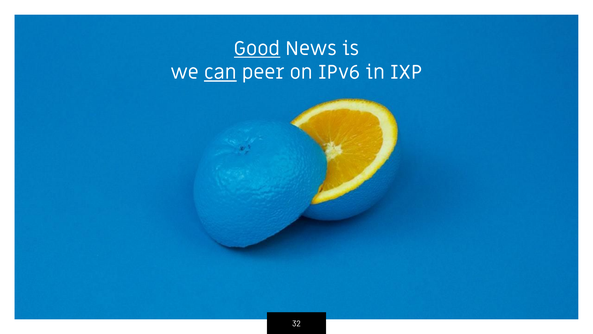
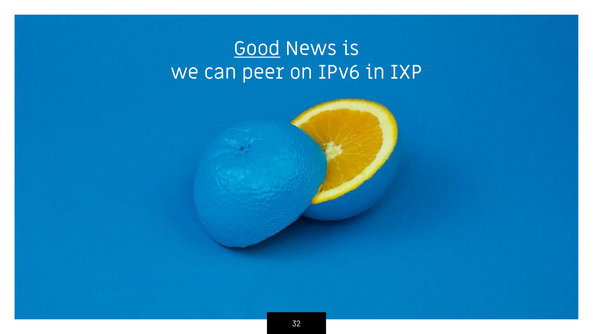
can underline: present -> none
